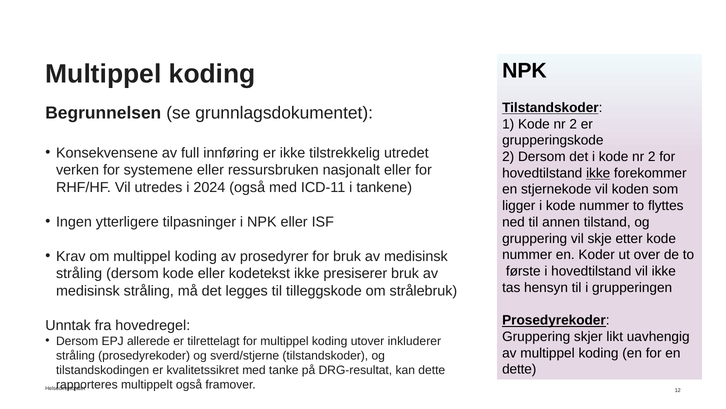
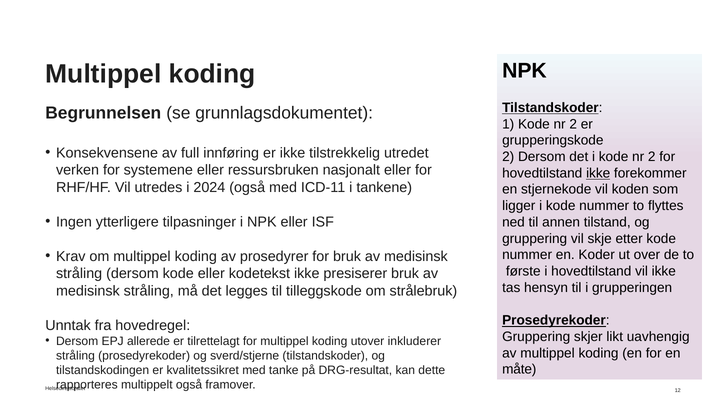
dette at (519, 369): dette -> måte
